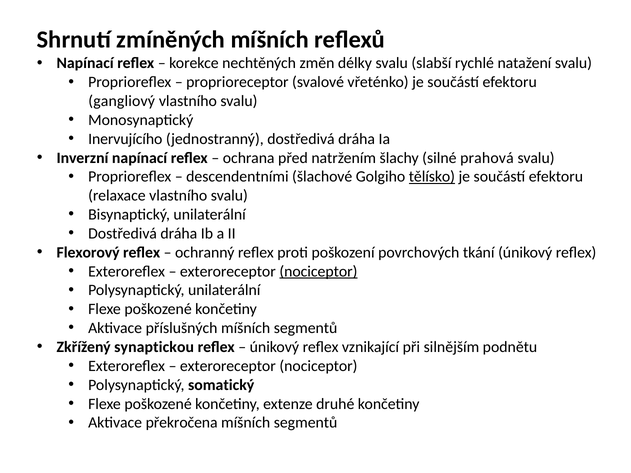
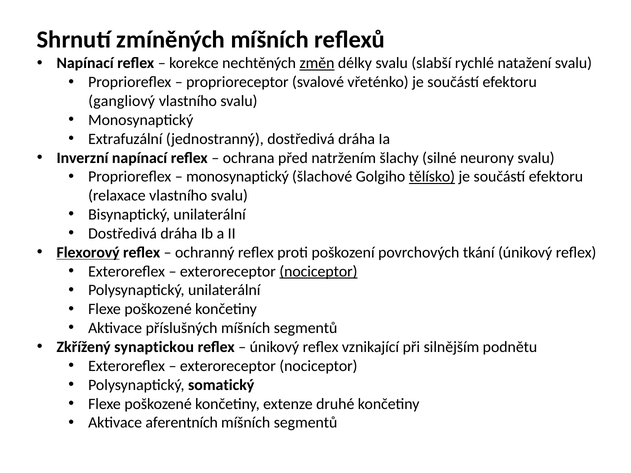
změn underline: none -> present
Inervujícího: Inervujícího -> Extrafuzální
prahová: prahová -> neurony
descendentními at (237, 177): descendentními -> monosynaptický
Flexorový underline: none -> present
překročena: překročena -> aferentních
